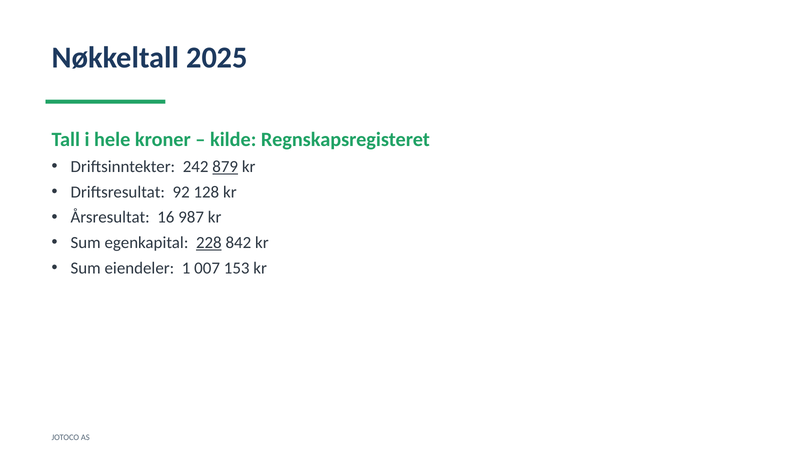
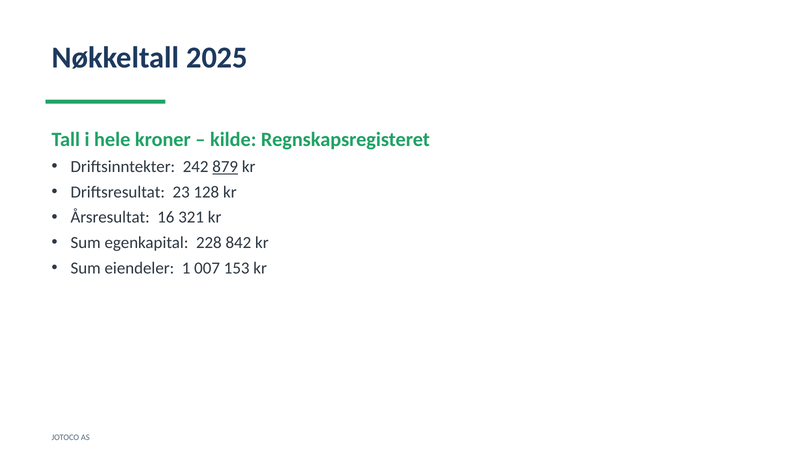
92: 92 -> 23
987: 987 -> 321
228 underline: present -> none
